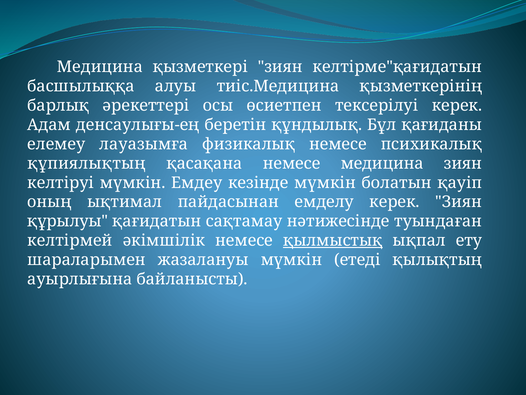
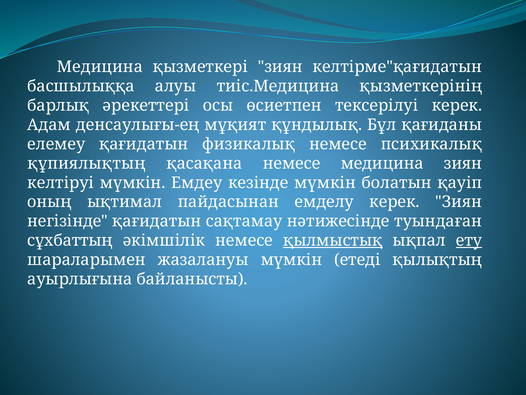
беретін: беретін -> мұқият
елемеу лауазымға: лауазымға -> қағидатын
құрылуы: құрылуы -> негізінде
келтірмей: келтірмей -> сұхбаттың
ету underline: none -> present
